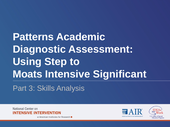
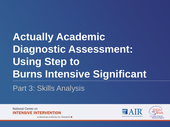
Patterns: Patterns -> Actually
Moats: Moats -> Burns
